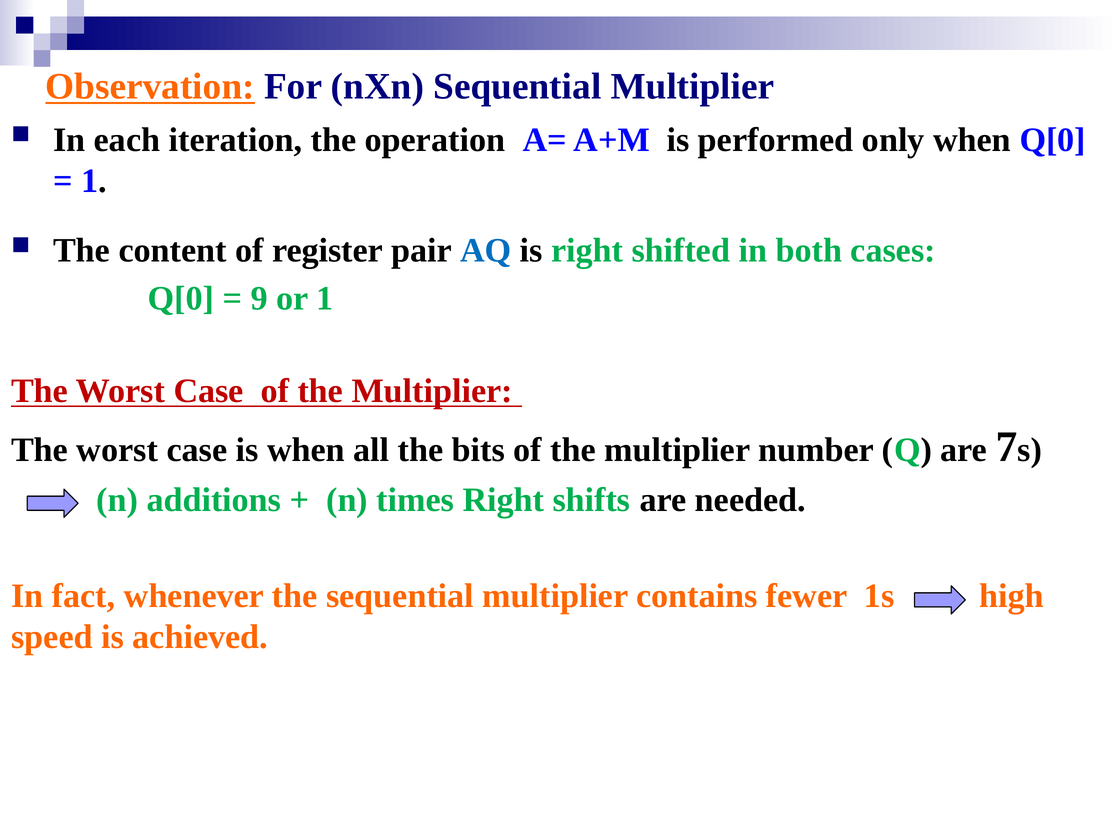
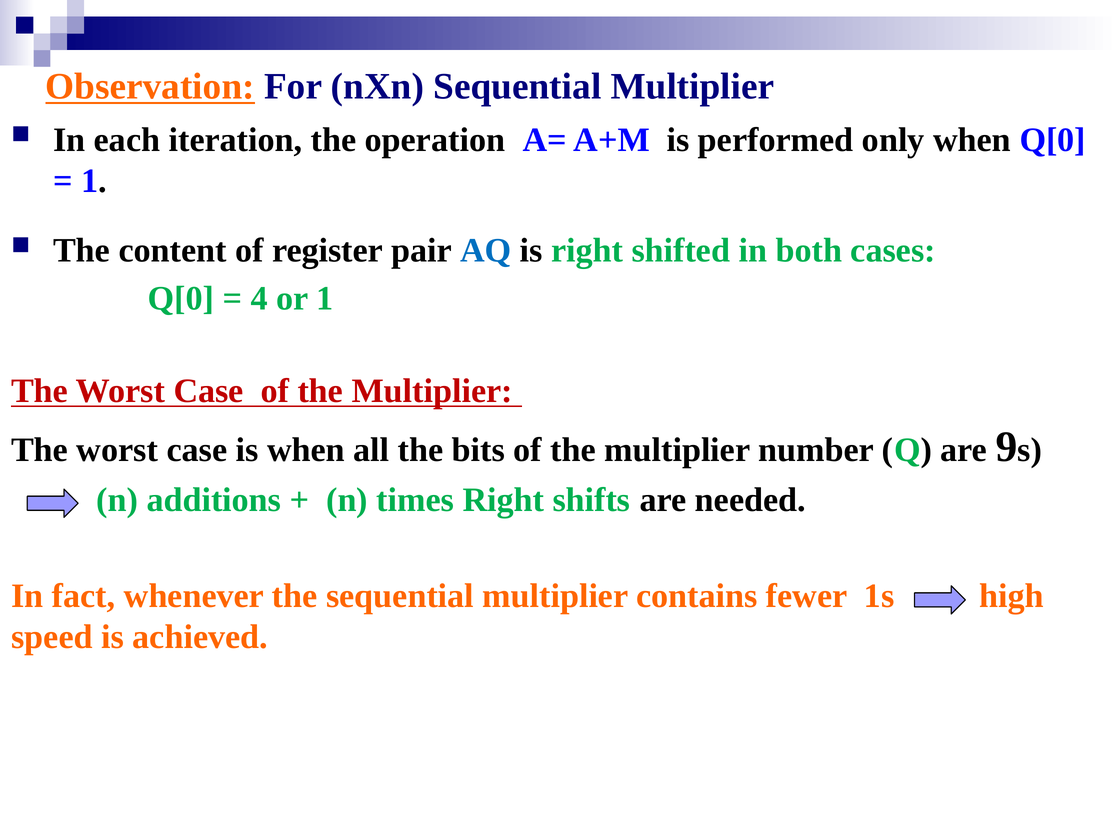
9: 9 -> 4
7: 7 -> 9
